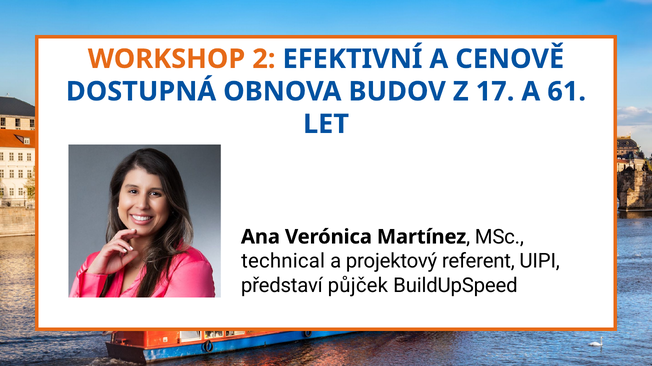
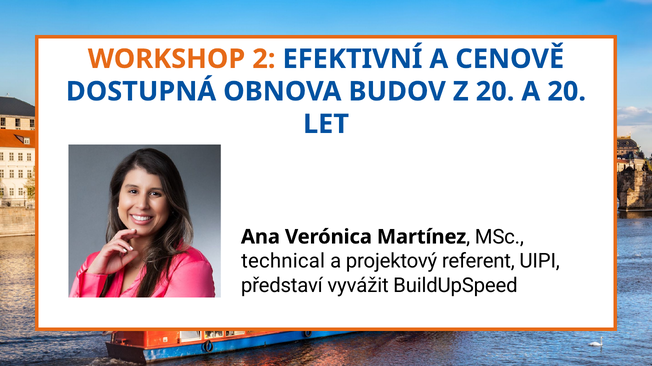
Z 17: 17 -> 20
A 61: 61 -> 20
půjček: půjček -> vyvážit
